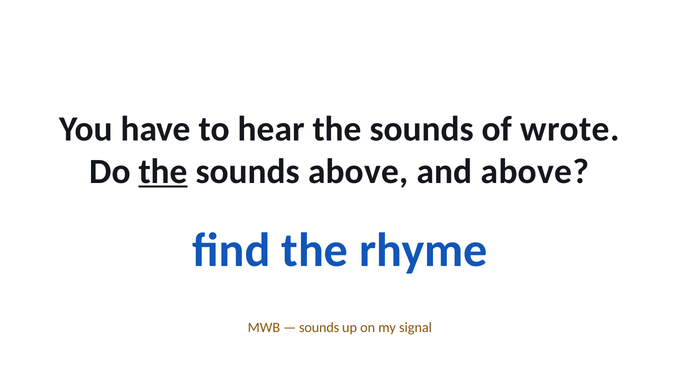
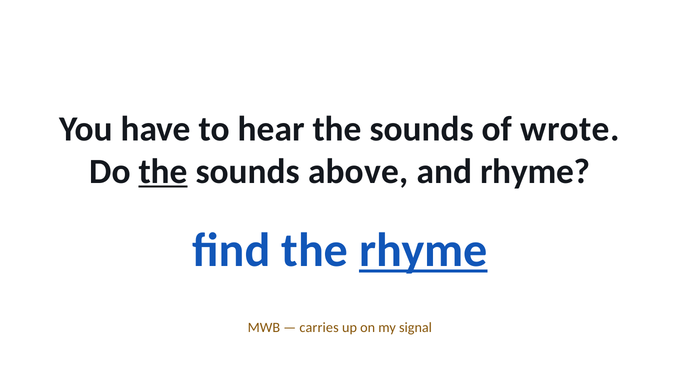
and above: above -> rhyme
rhyme at (423, 251) underline: none -> present
sounds at (319, 328): sounds -> carries
